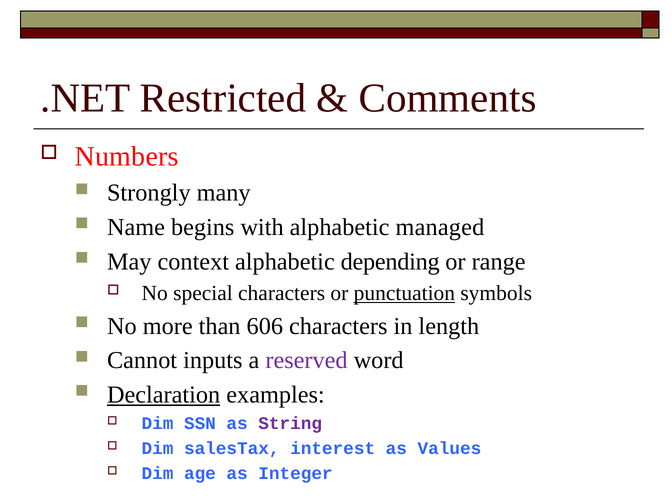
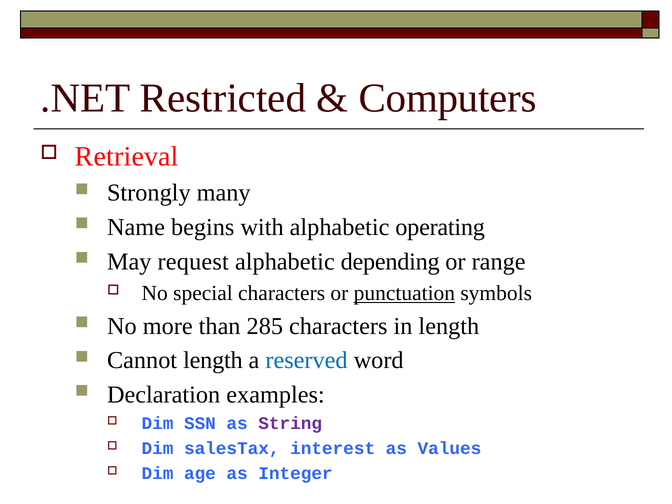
Comments: Comments -> Computers
Numbers: Numbers -> Retrieval
managed: managed -> operating
context: context -> request
606: 606 -> 285
Cannot inputs: inputs -> length
reserved colour: purple -> blue
Declaration underline: present -> none
